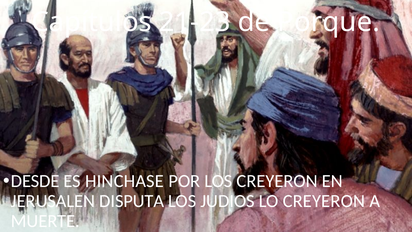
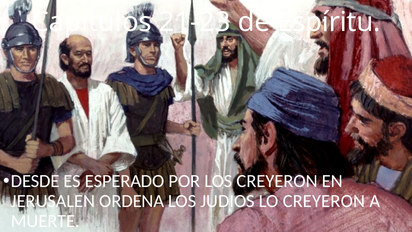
Porque: Porque -> Espíritu
HINCHASE: HINCHASE -> ESPERADO
DISPUTA: DISPUTA -> ORDENA
